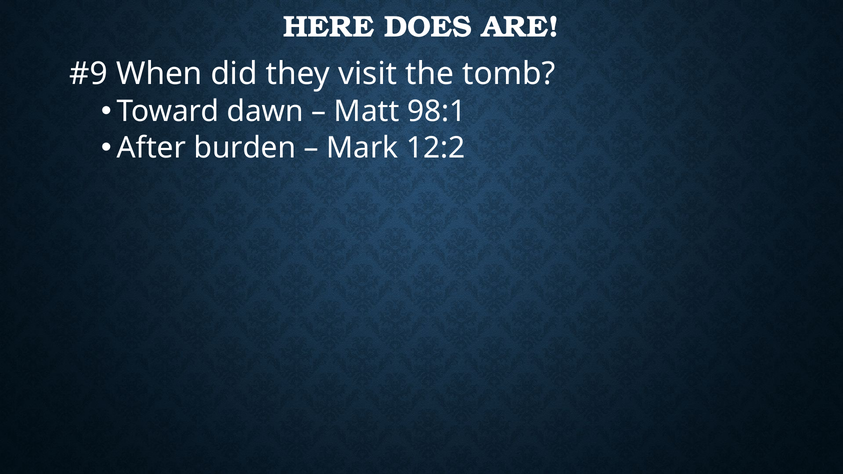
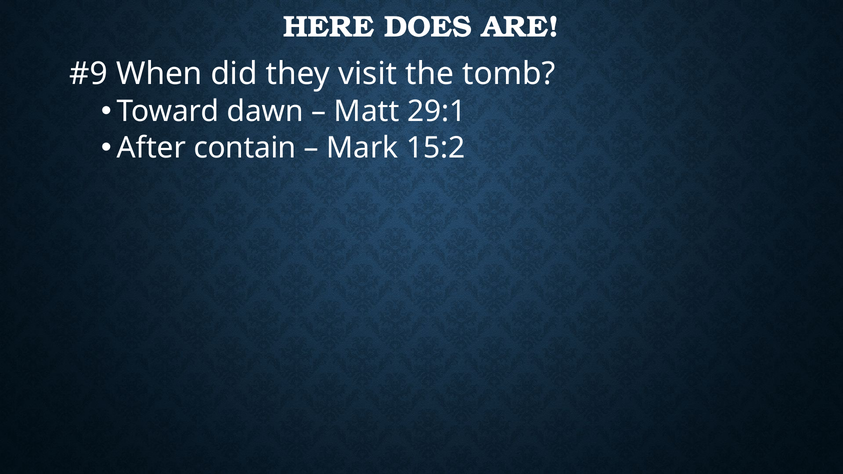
98:1: 98:1 -> 29:1
burden: burden -> contain
12:2: 12:2 -> 15:2
